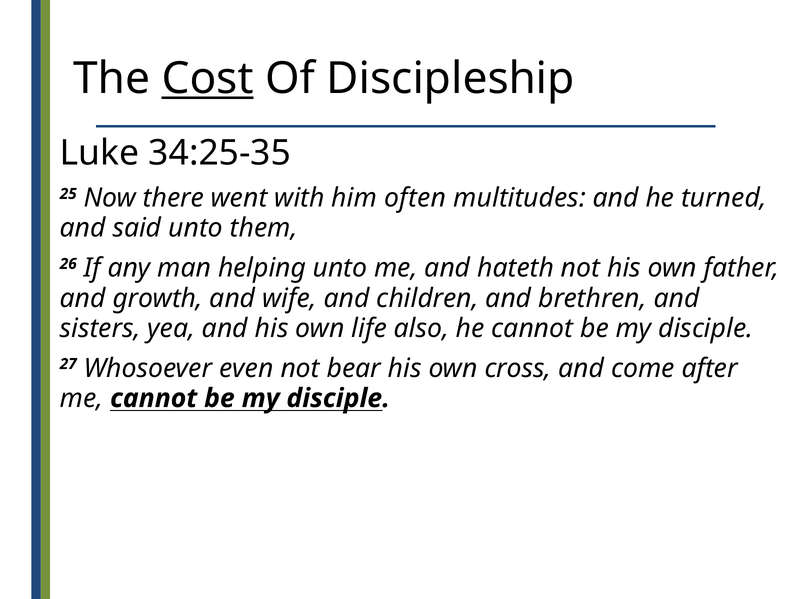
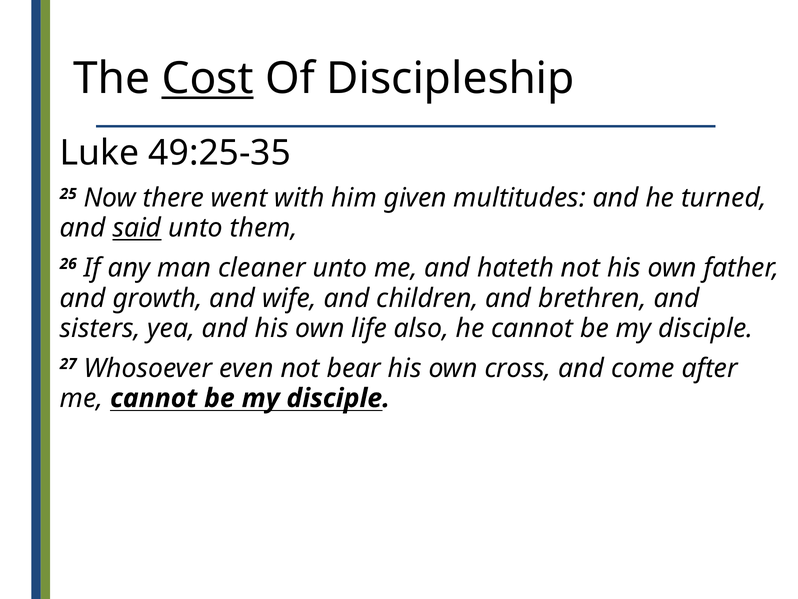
34:25-35: 34:25-35 -> 49:25-35
often: often -> given
said underline: none -> present
helping: helping -> cleaner
